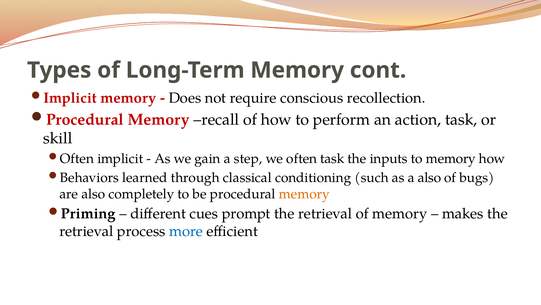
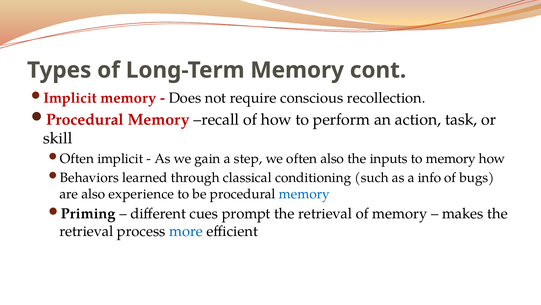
often task: task -> also
a also: also -> info
completely: completely -> experience
memory at (304, 193) colour: orange -> blue
